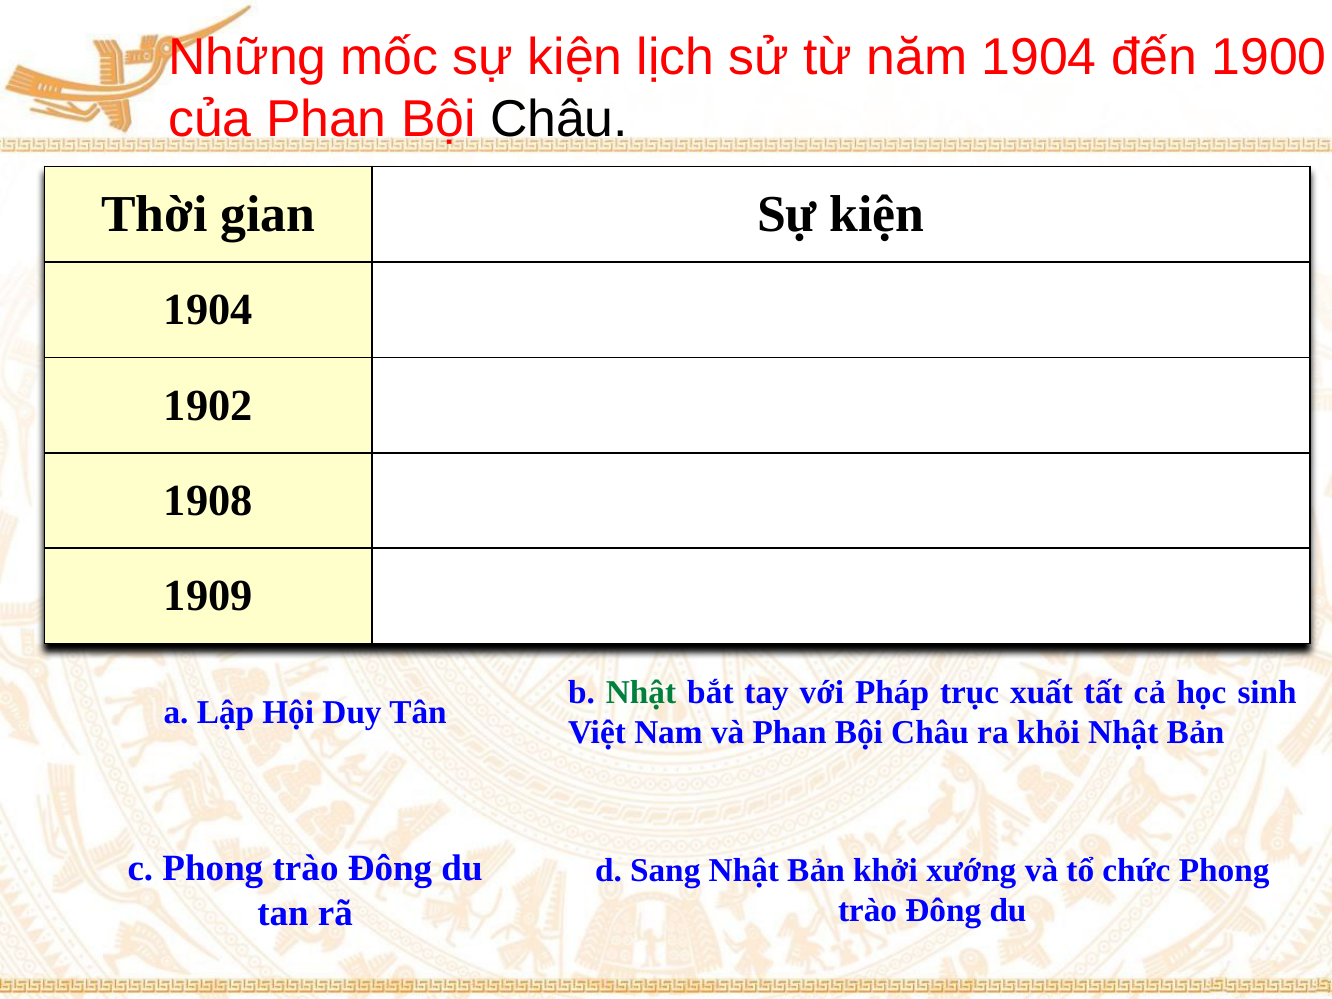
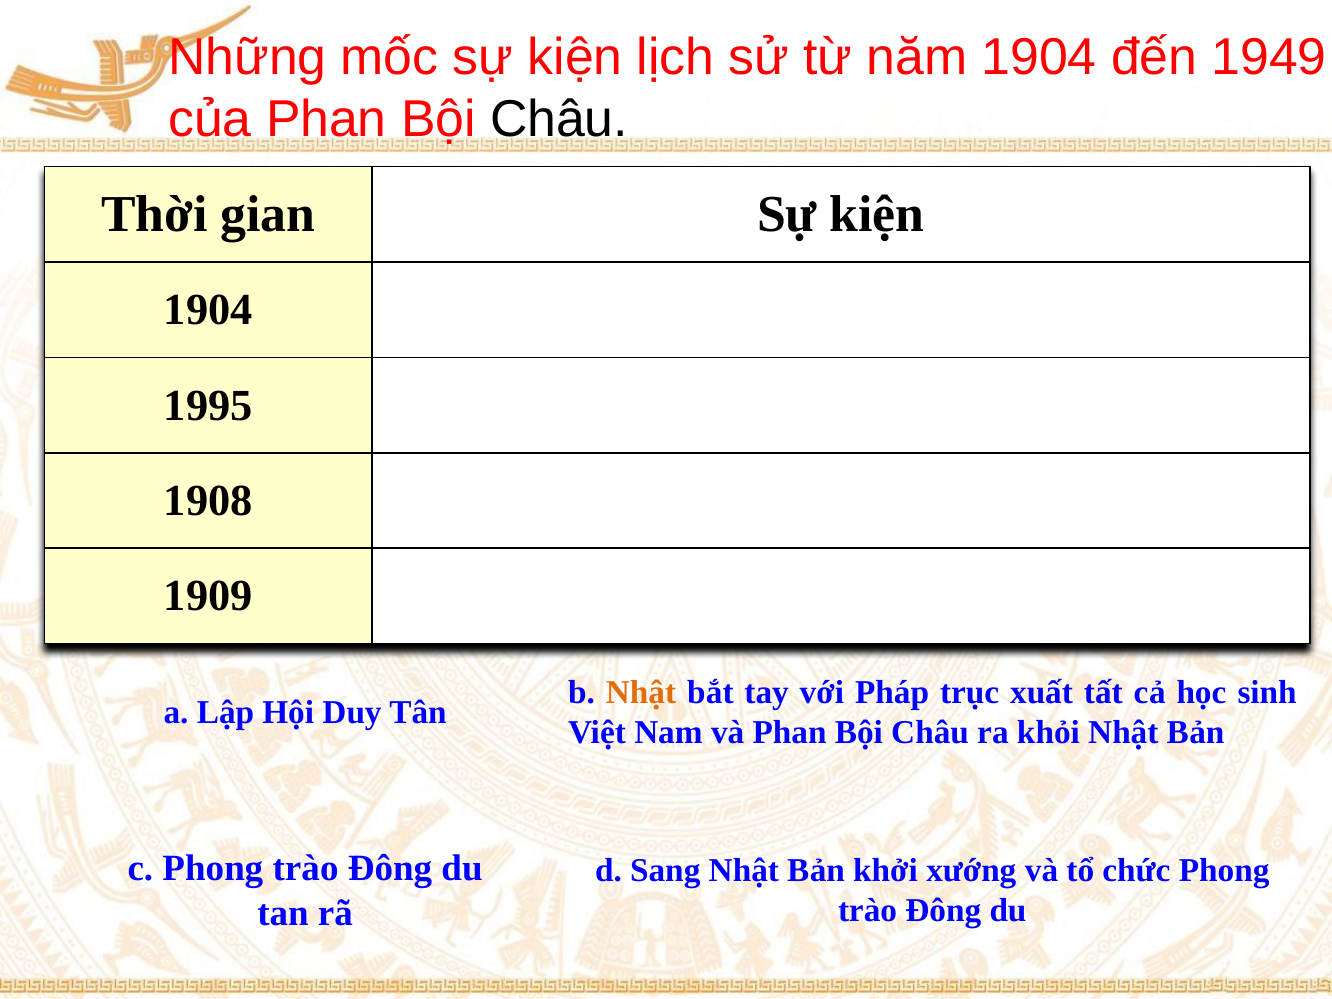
1900: 1900 -> 1949
1902: 1902 -> 1995
Nhật at (641, 693) colour: green -> orange
